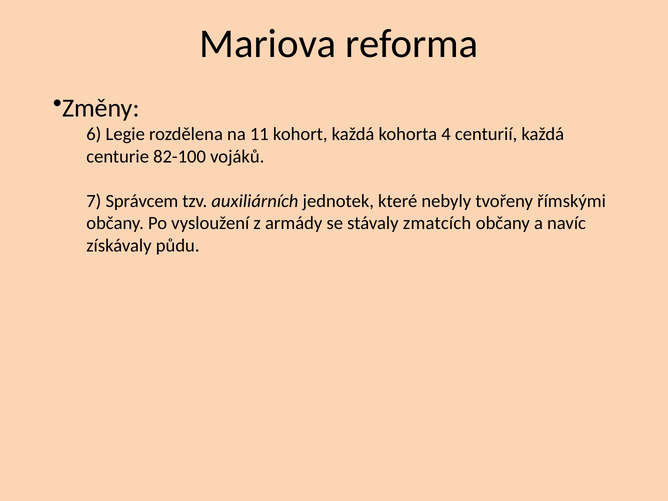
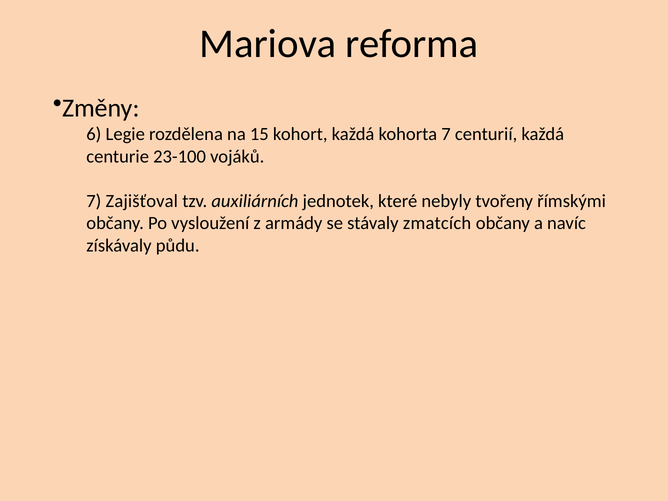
11: 11 -> 15
kohorta 4: 4 -> 7
82-100: 82-100 -> 23-100
Správcem: Správcem -> Zajišťoval
